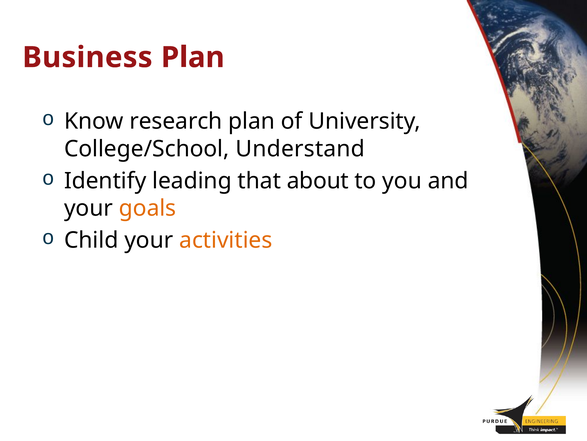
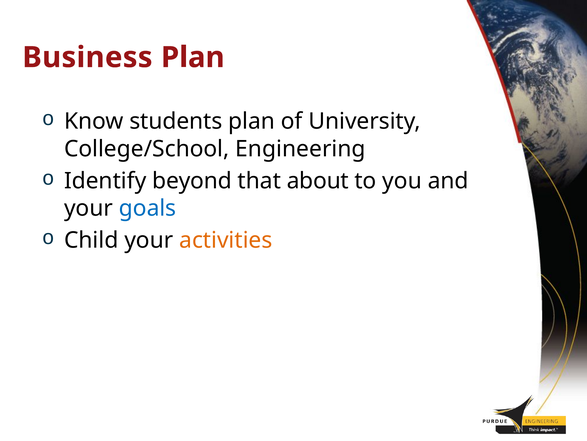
research: research -> students
Understand: Understand -> Engineering
leading: leading -> beyond
goals colour: orange -> blue
